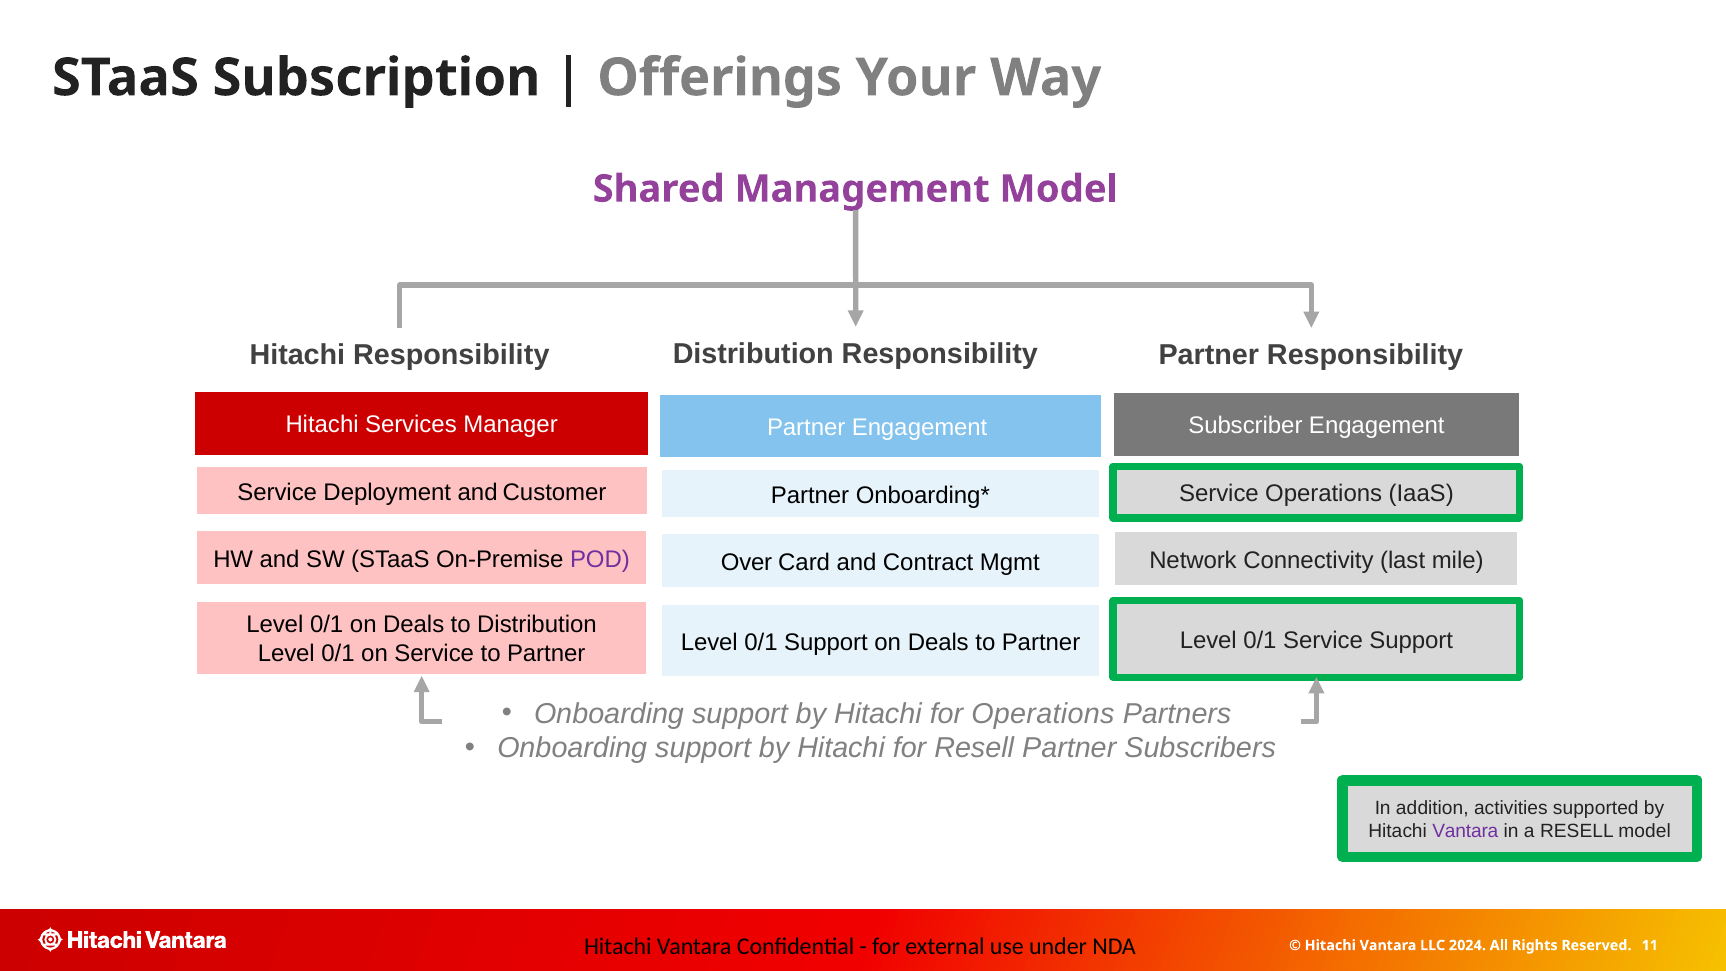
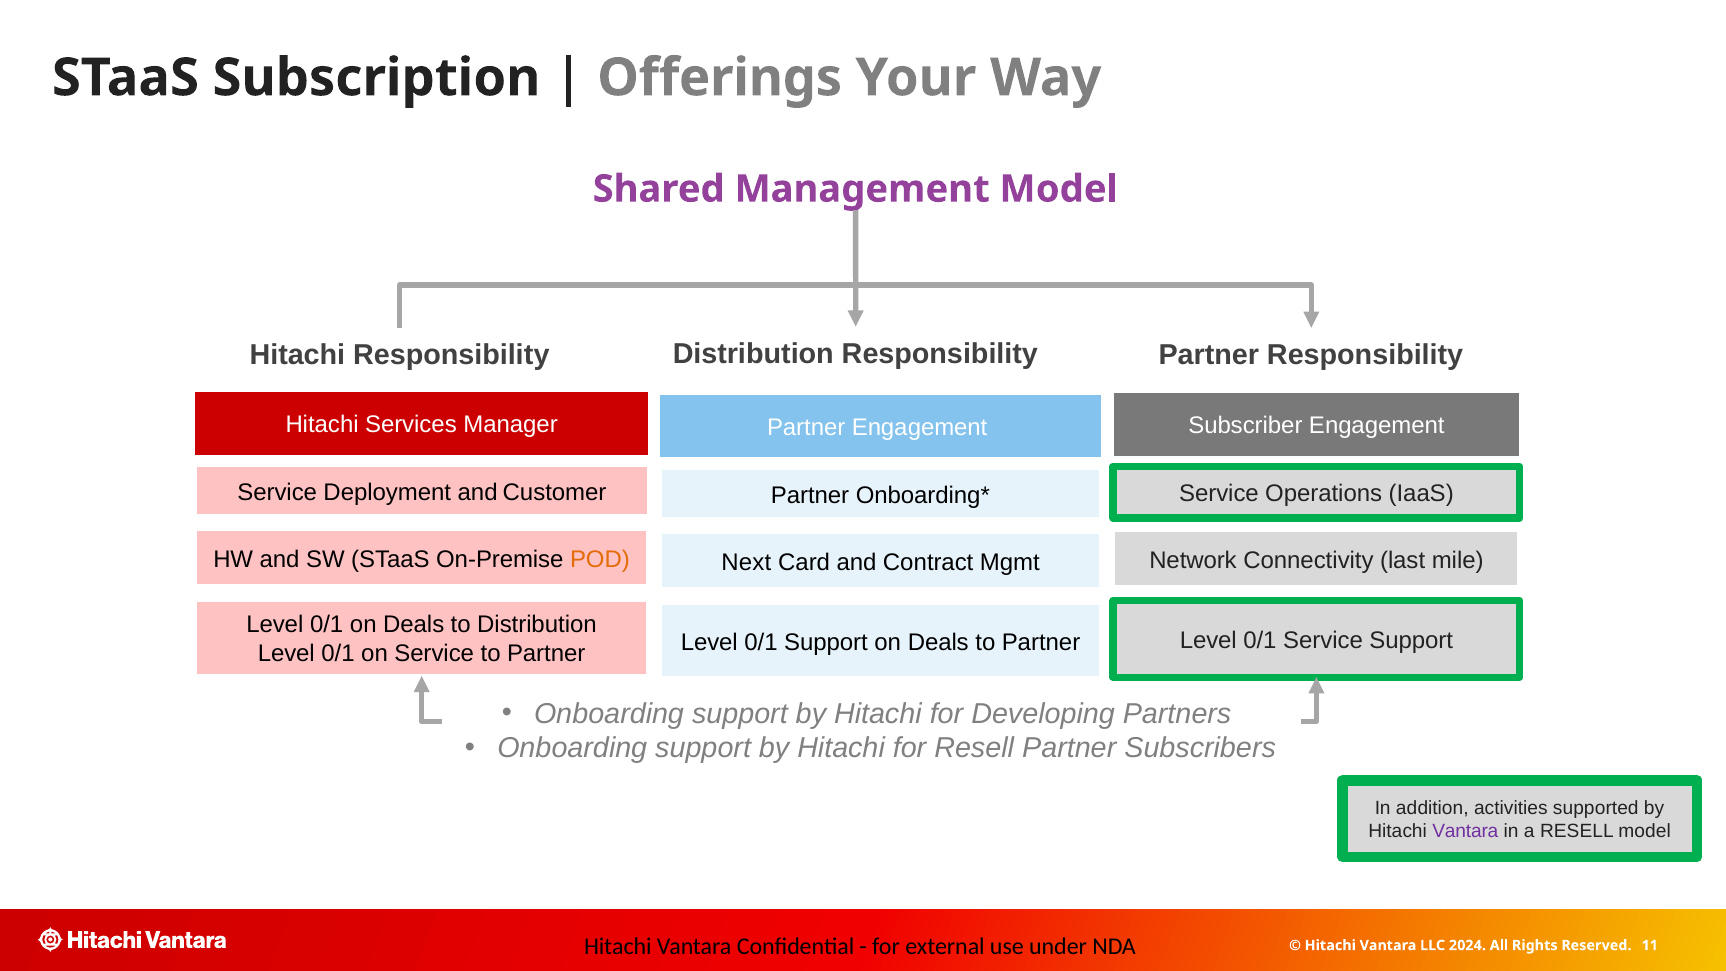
POD colour: purple -> orange
Over: Over -> Next
for Operations: Operations -> Developing
